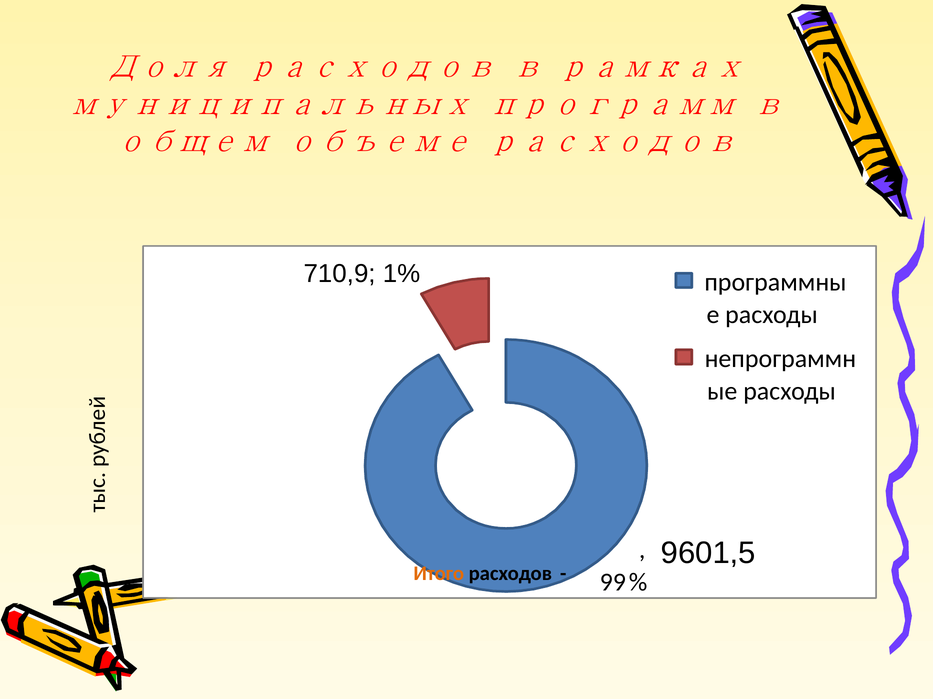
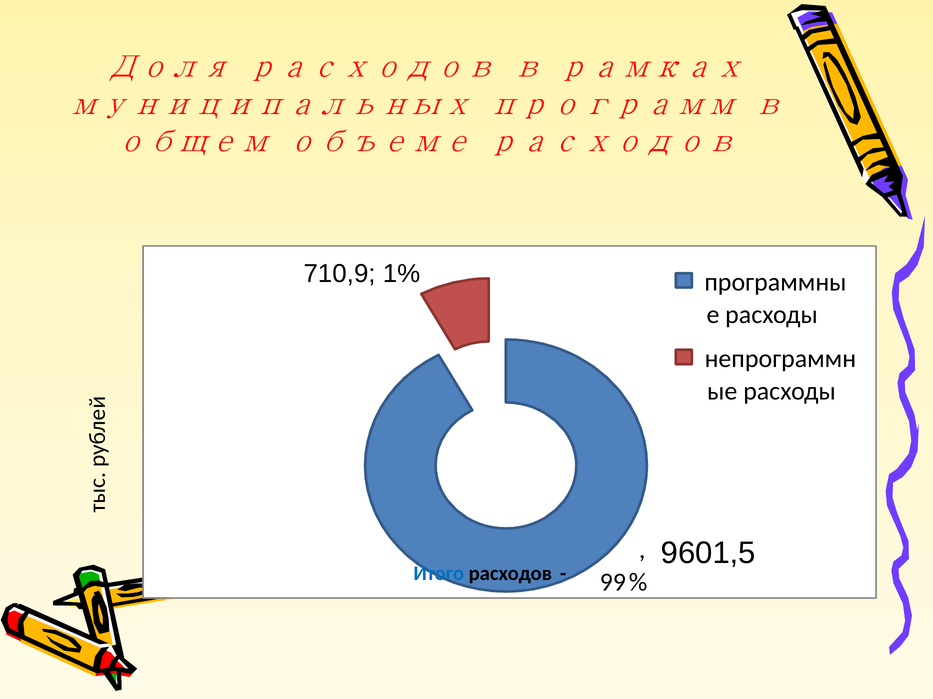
Итого colour: orange -> blue
